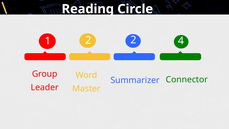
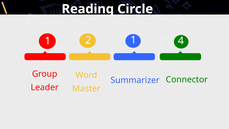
2 2: 2 -> 1
